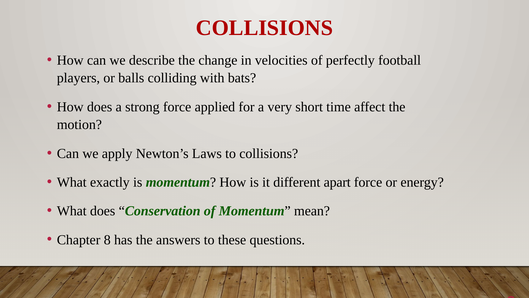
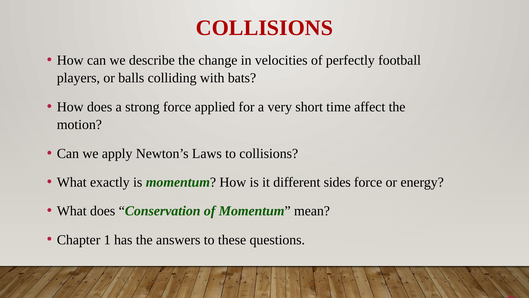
apart: apart -> sides
8: 8 -> 1
